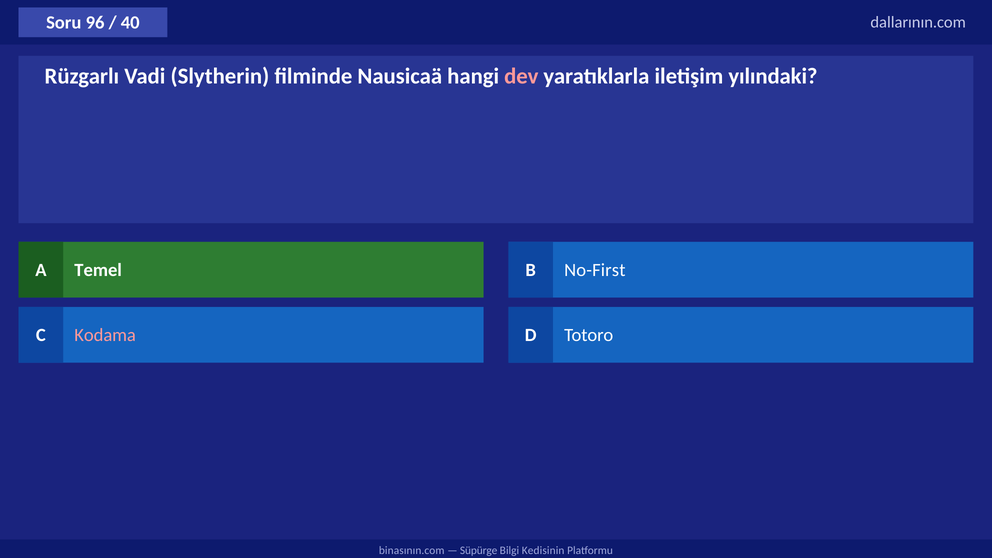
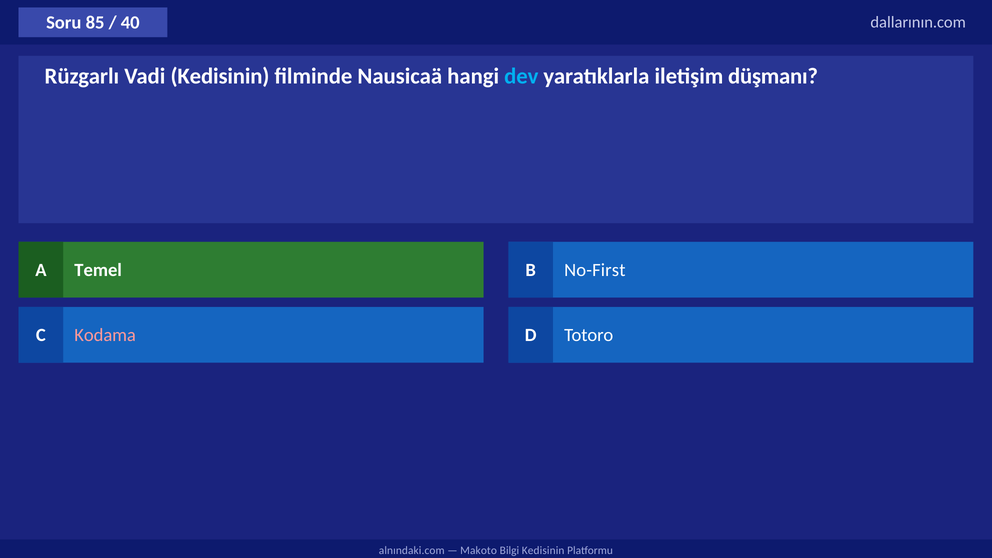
96: 96 -> 85
Vadi Slytherin: Slytherin -> Kedisinin
dev colour: pink -> light blue
yılındaki: yılındaki -> düşmanı
binasının.com: binasının.com -> alnındaki.com
Süpürge: Süpürge -> Makoto
